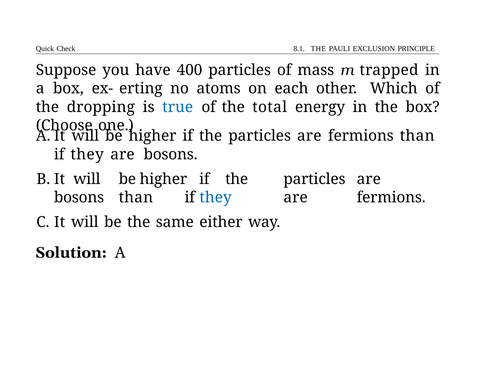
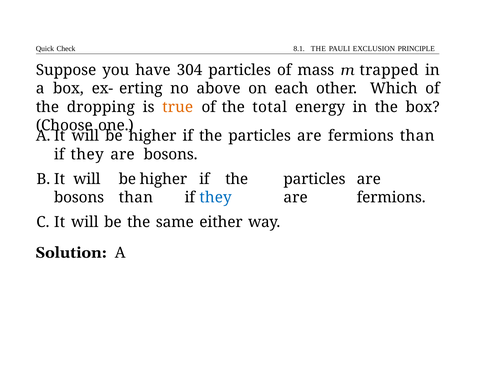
400: 400 -> 304
atoms: atoms -> above
true colour: blue -> orange
